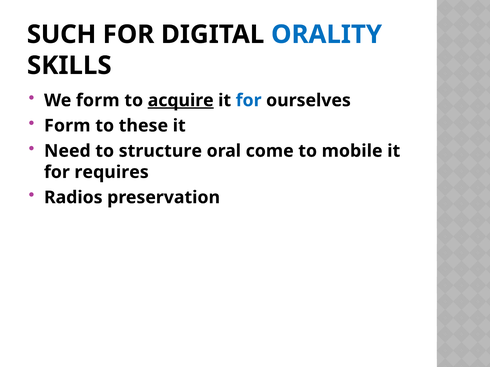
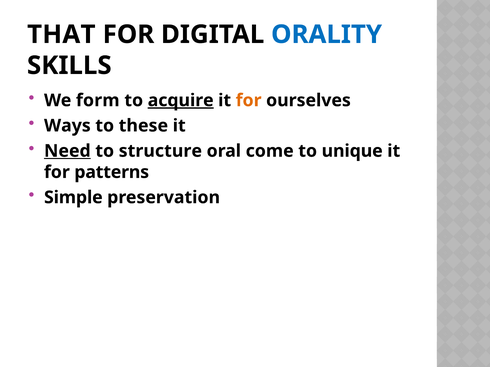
SUCH: SUCH -> THAT
for at (249, 101) colour: blue -> orange
Form at (67, 126): Form -> Ways
Need underline: none -> present
mobile: mobile -> unique
requires: requires -> patterns
Radios: Radios -> Simple
